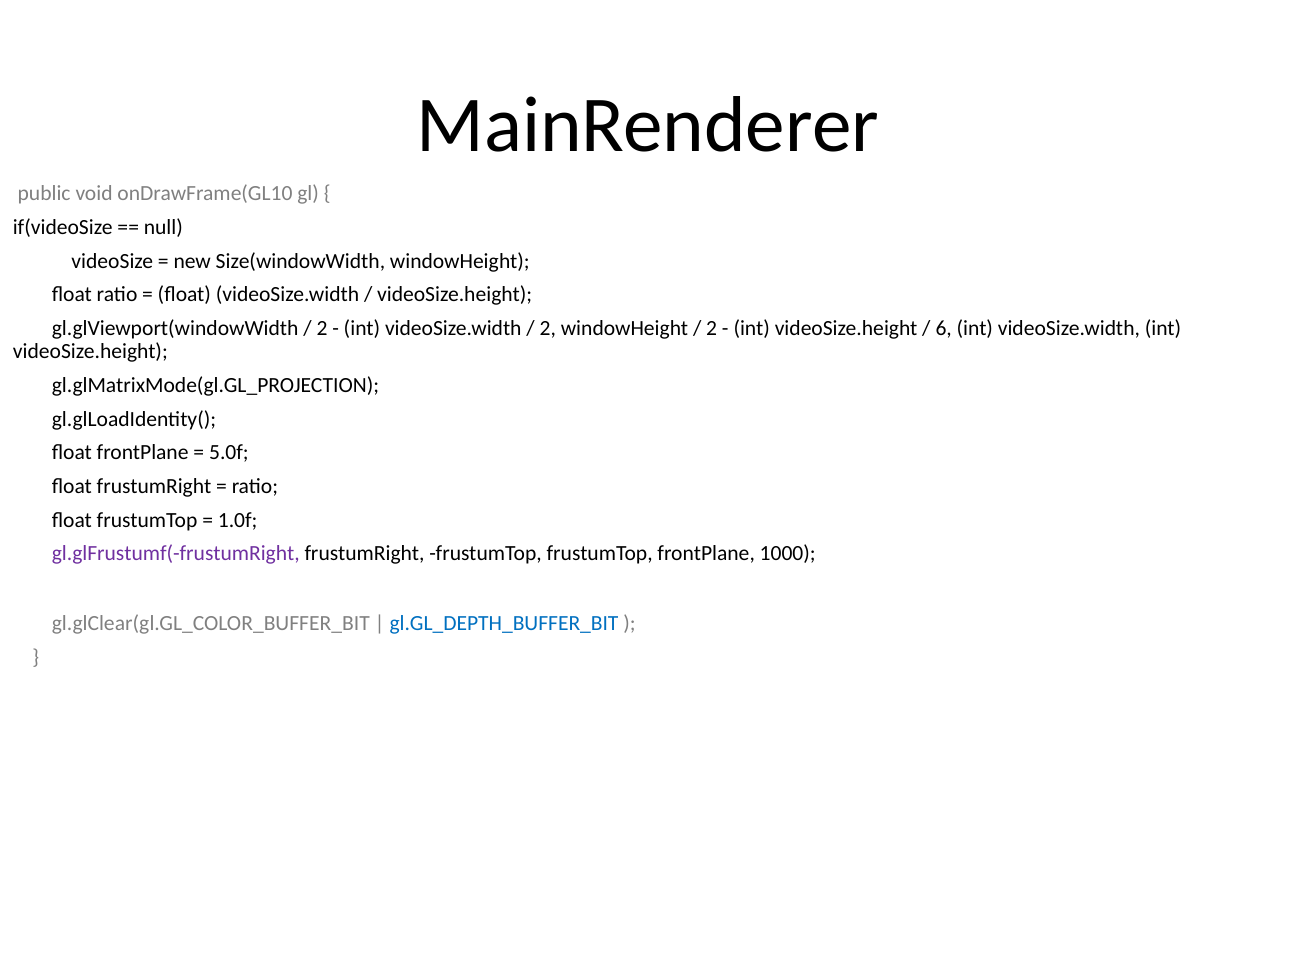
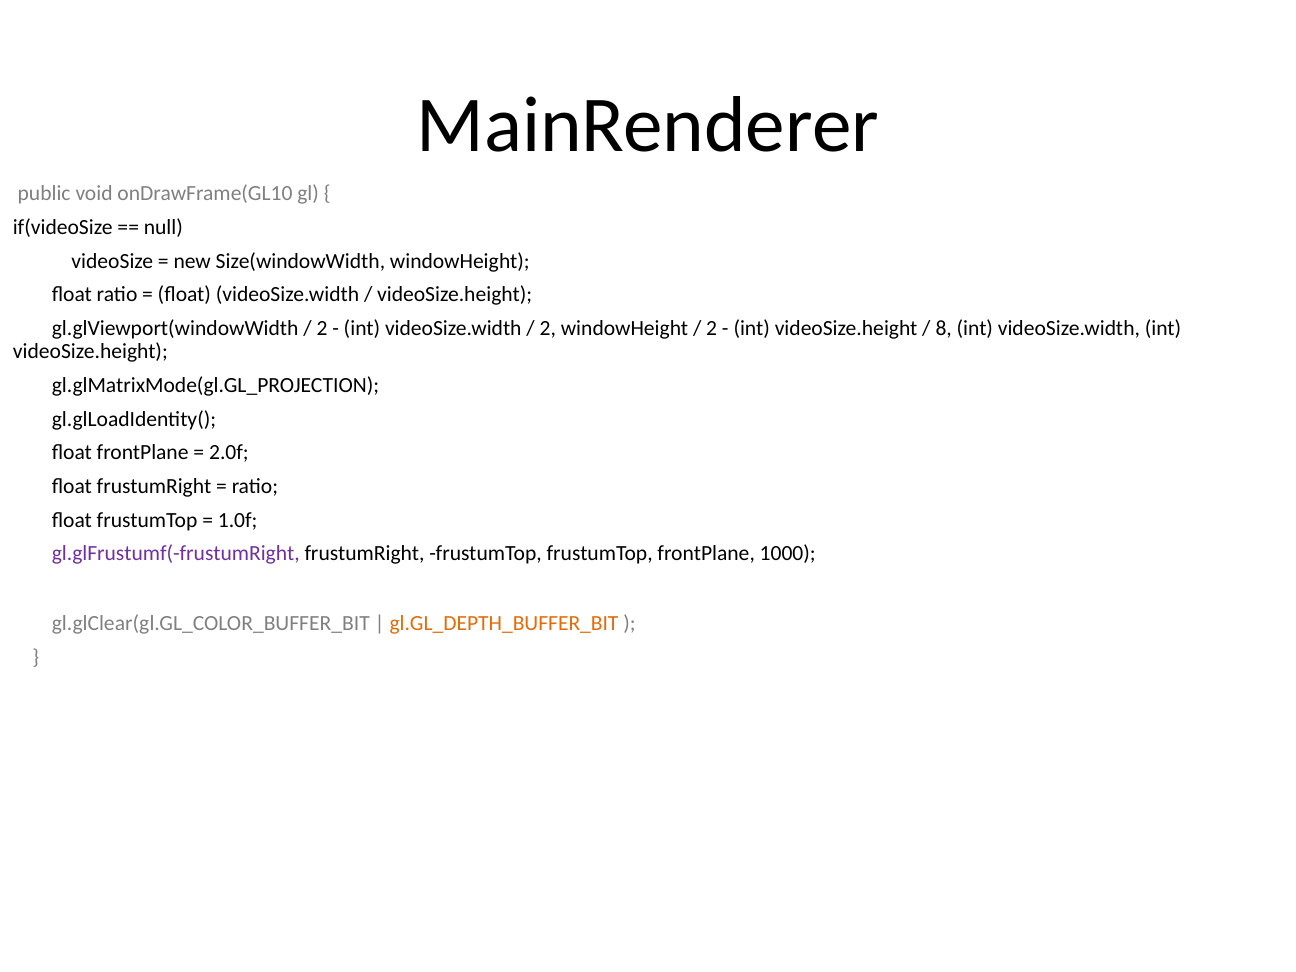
6: 6 -> 8
5.0f: 5.0f -> 2.0f
gl.GL_DEPTH_BUFFER_BIT colour: blue -> orange
